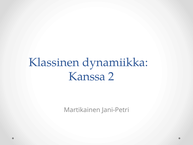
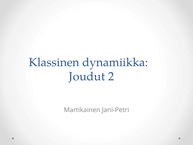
Kanssa: Kanssa -> Joudut
